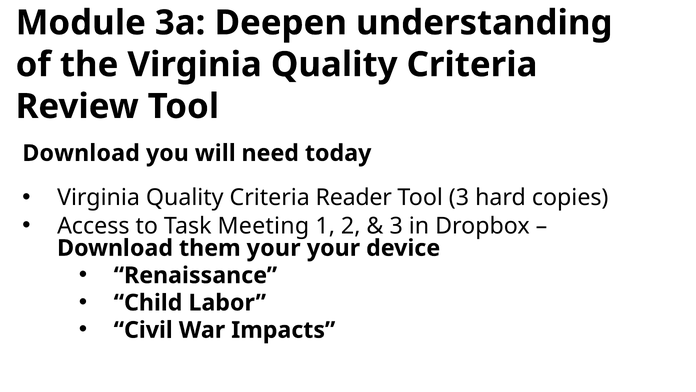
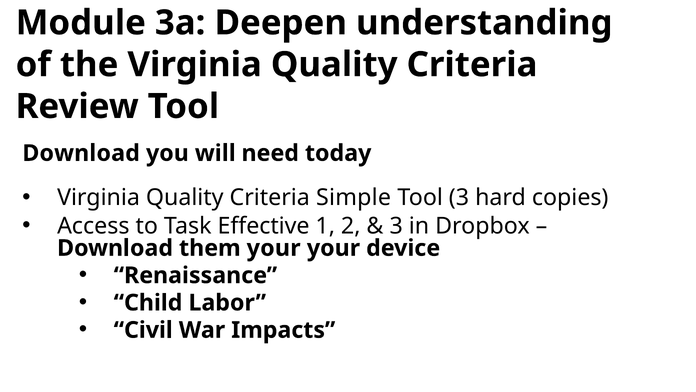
Reader: Reader -> Simple
Meeting: Meeting -> Effective
